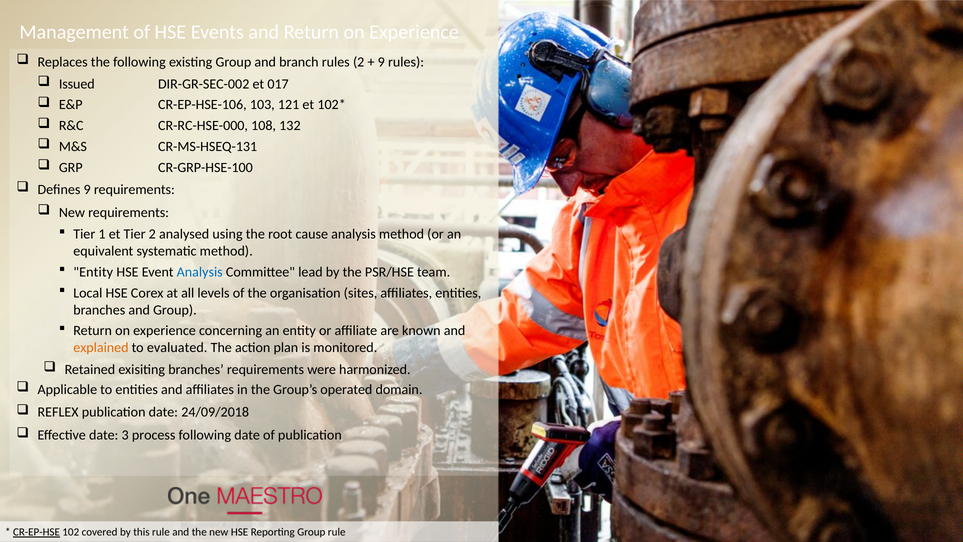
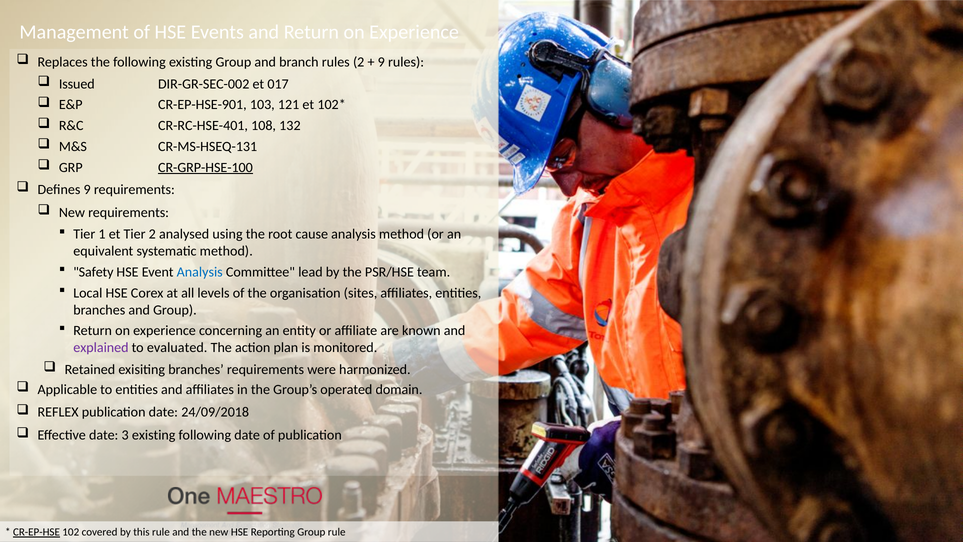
CR-EP-HSE-106: CR-EP-HSE-106 -> CR-EP-HSE-901
CR-RC-HSE-000: CR-RC-HSE-000 -> CR-RC-HSE-401
CR-GRP-HSE-100 underline: none -> present
Entity at (93, 272): Entity -> Safety
explained colour: orange -> purple
3 process: process -> existing
